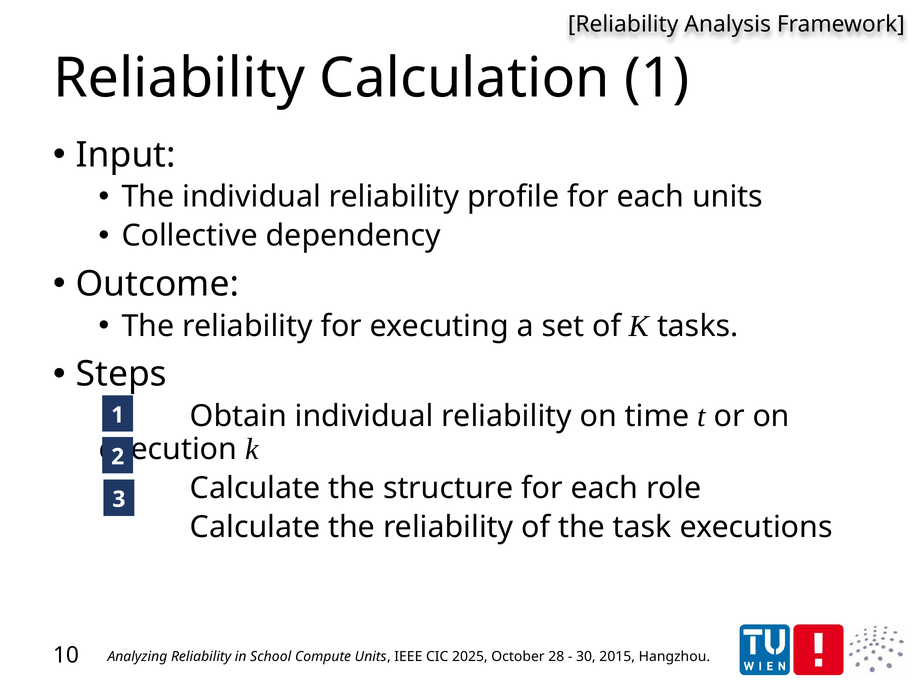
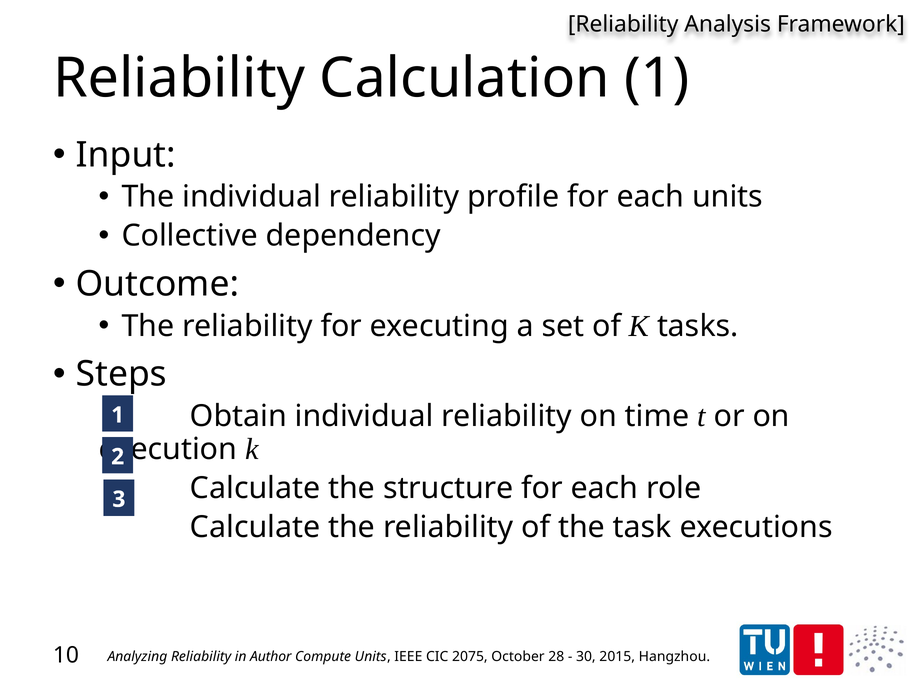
School: School -> Author
2025: 2025 -> 2075
